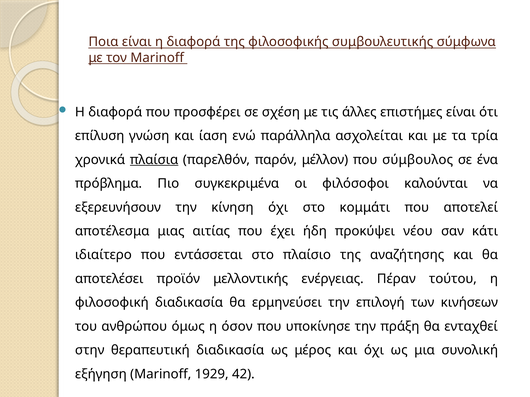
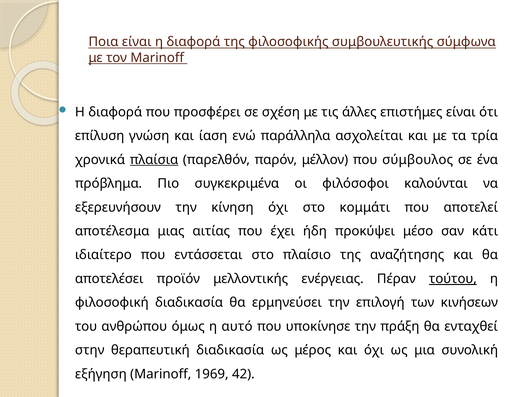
νέου: νέου -> μέσο
τούτου underline: none -> present
όσον: όσον -> αυτό
1929: 1929 -> 1969
